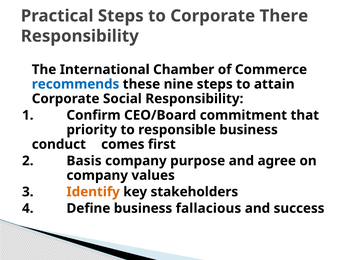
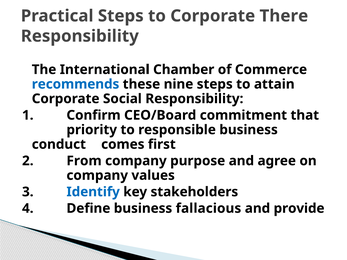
Basis: Basis -> From
Identify colour: orange -> blue
success: success -> provide
